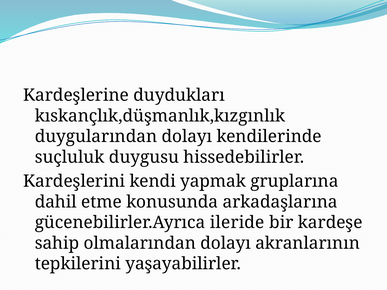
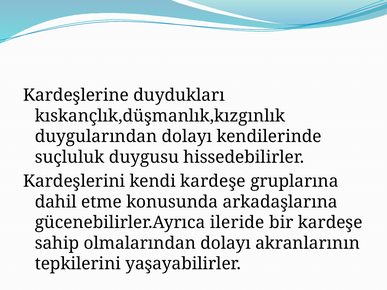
kendi yapmak: yapmak -> kardeşe
